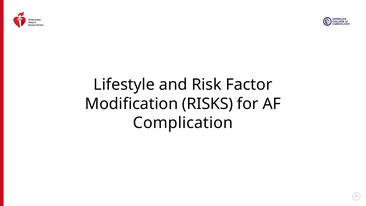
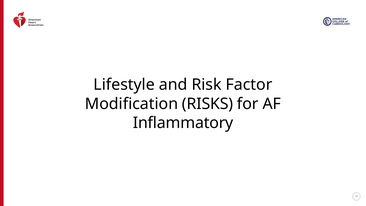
Complication: Complication -> Inflammatory
